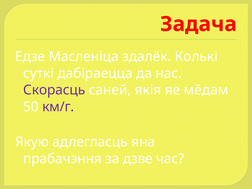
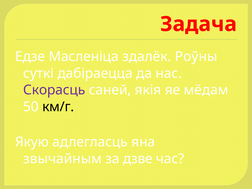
Колькі: Колькі -> Роўны
км/г colour: purple -> black
прабачэння: прабачэння -> звычайным
